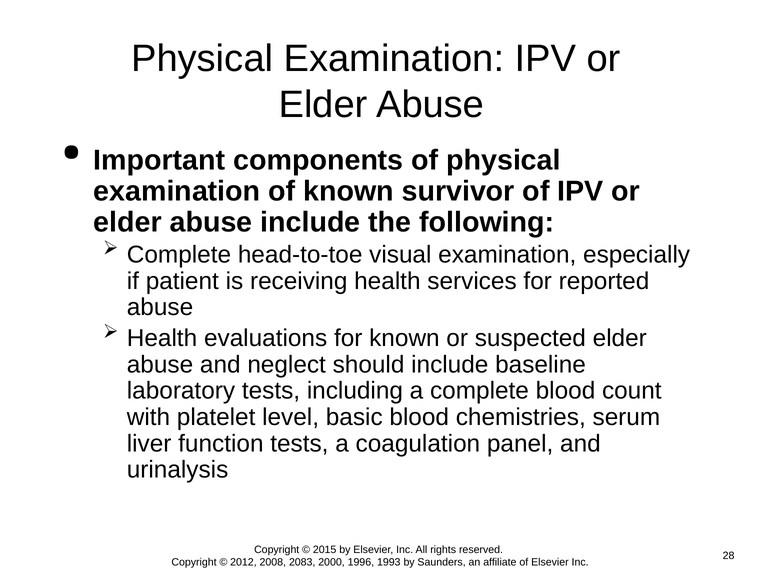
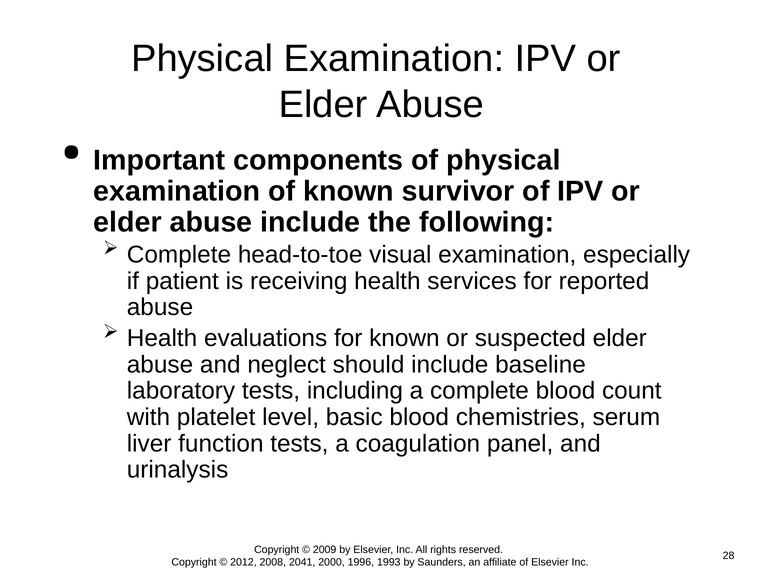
2015: 2015 -> 2009
2083: 2083 -> 2041
